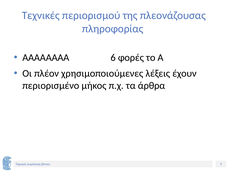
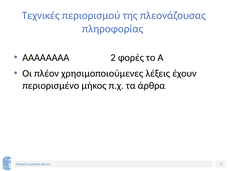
6: 6 -> 2
